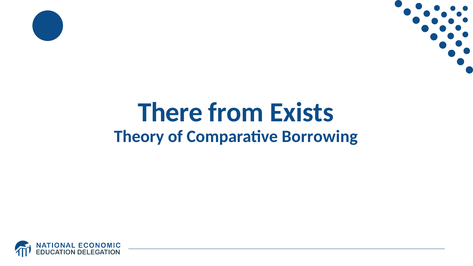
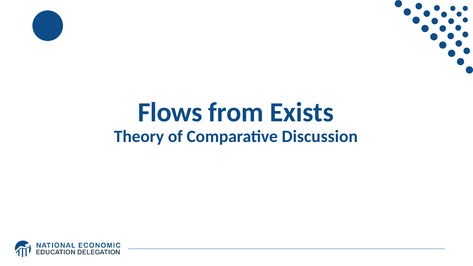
There: There -> Flows
Borrowing: Borrowing -> Discussion
